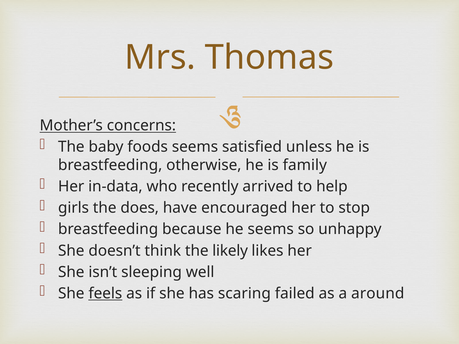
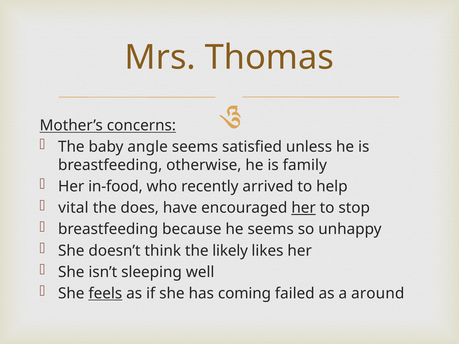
foods: foods -> angle
in-data: in-data -> in-food
girls: girls -> vital
her at (304, 208) underline: none -> present
scaring: scaring -> coming
